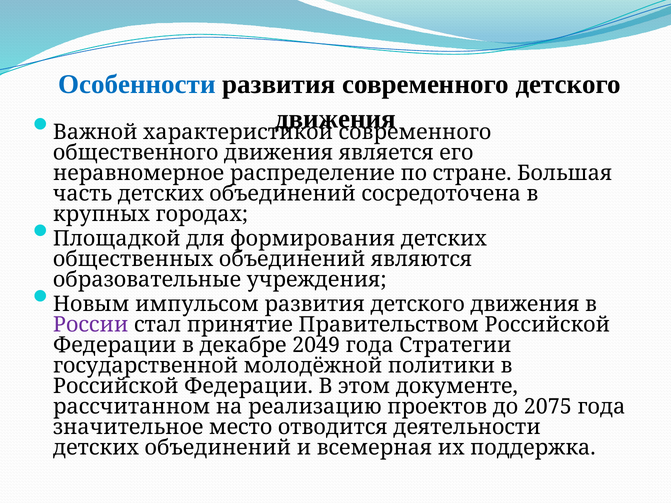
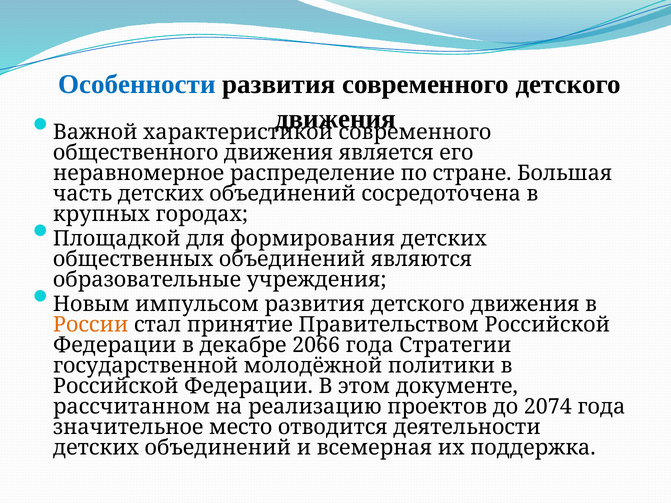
России colour: purple -> orange
2049: 2049 -> 2066
2075: 2075 -> 2074
